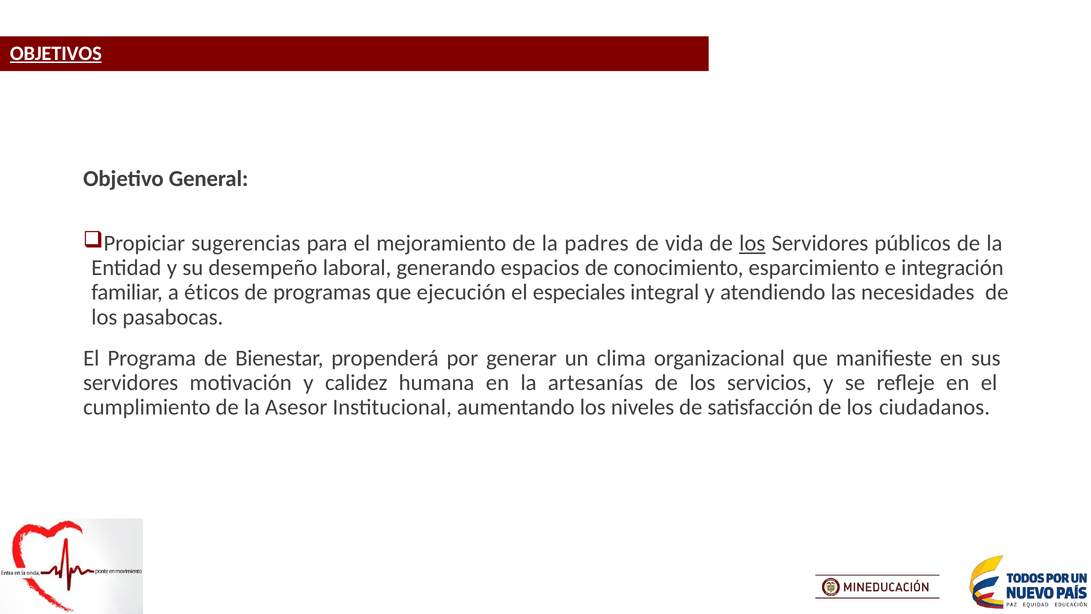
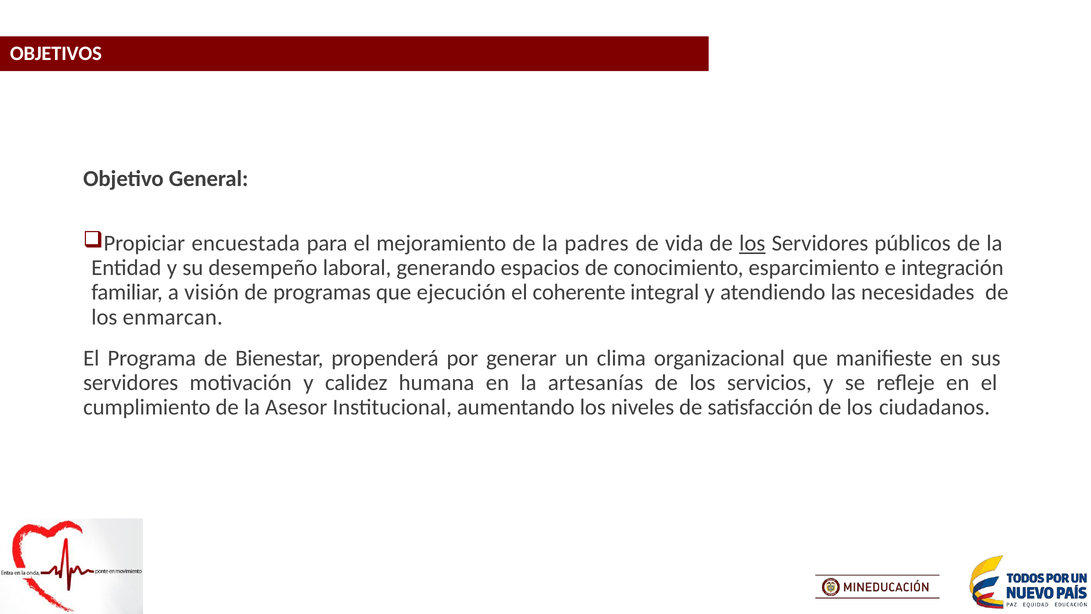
OBJETIVOS underline: present -> none
sugerencias: sugerencias -> encuestada
éticos: éticos -> visión
especiales: especiales -> coherente
pasabocas: pasabocas -> enmarcan
